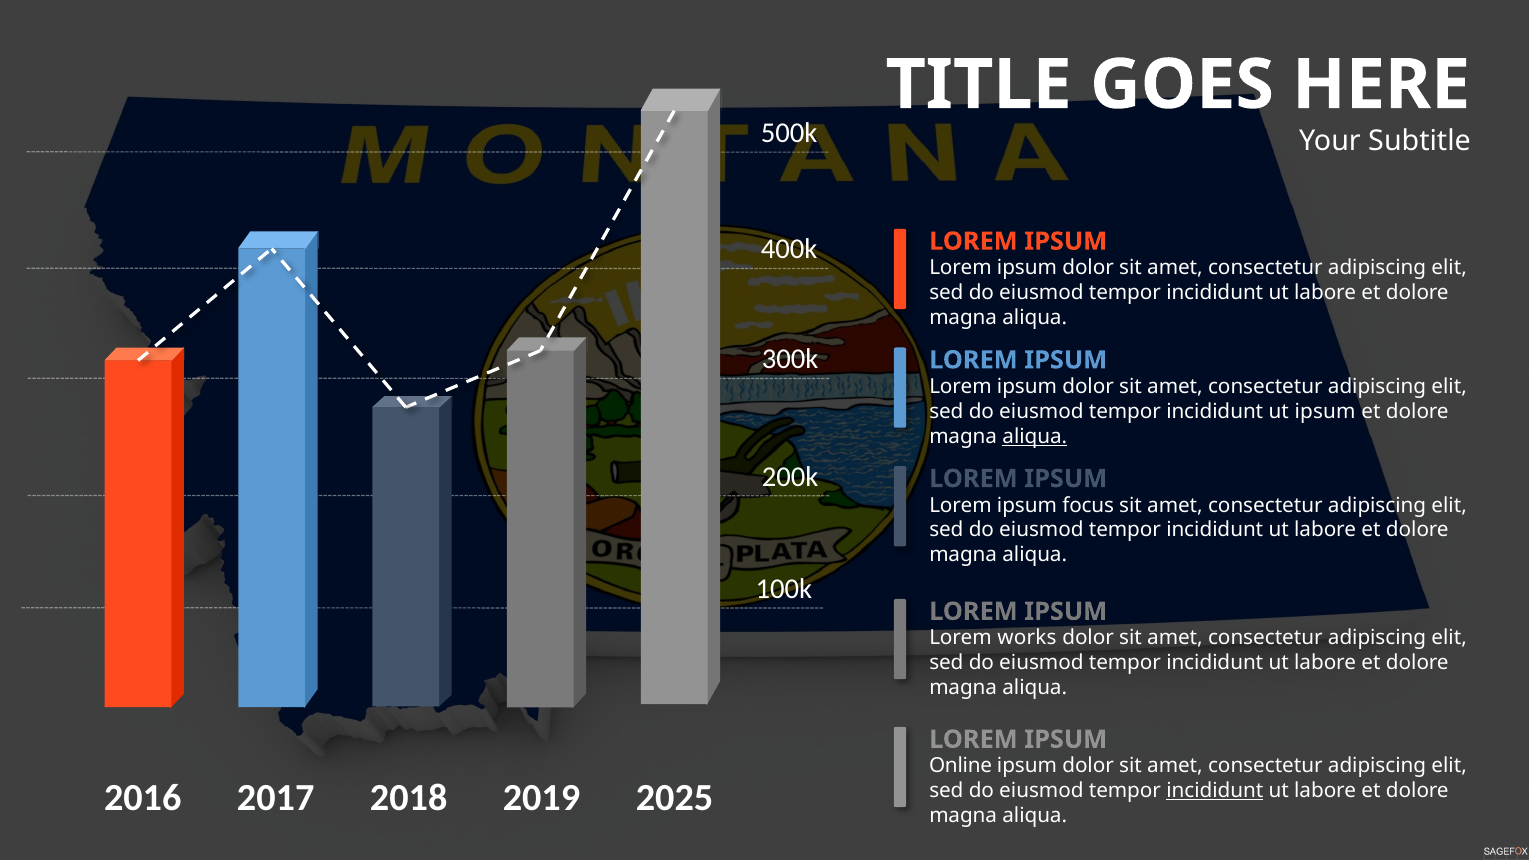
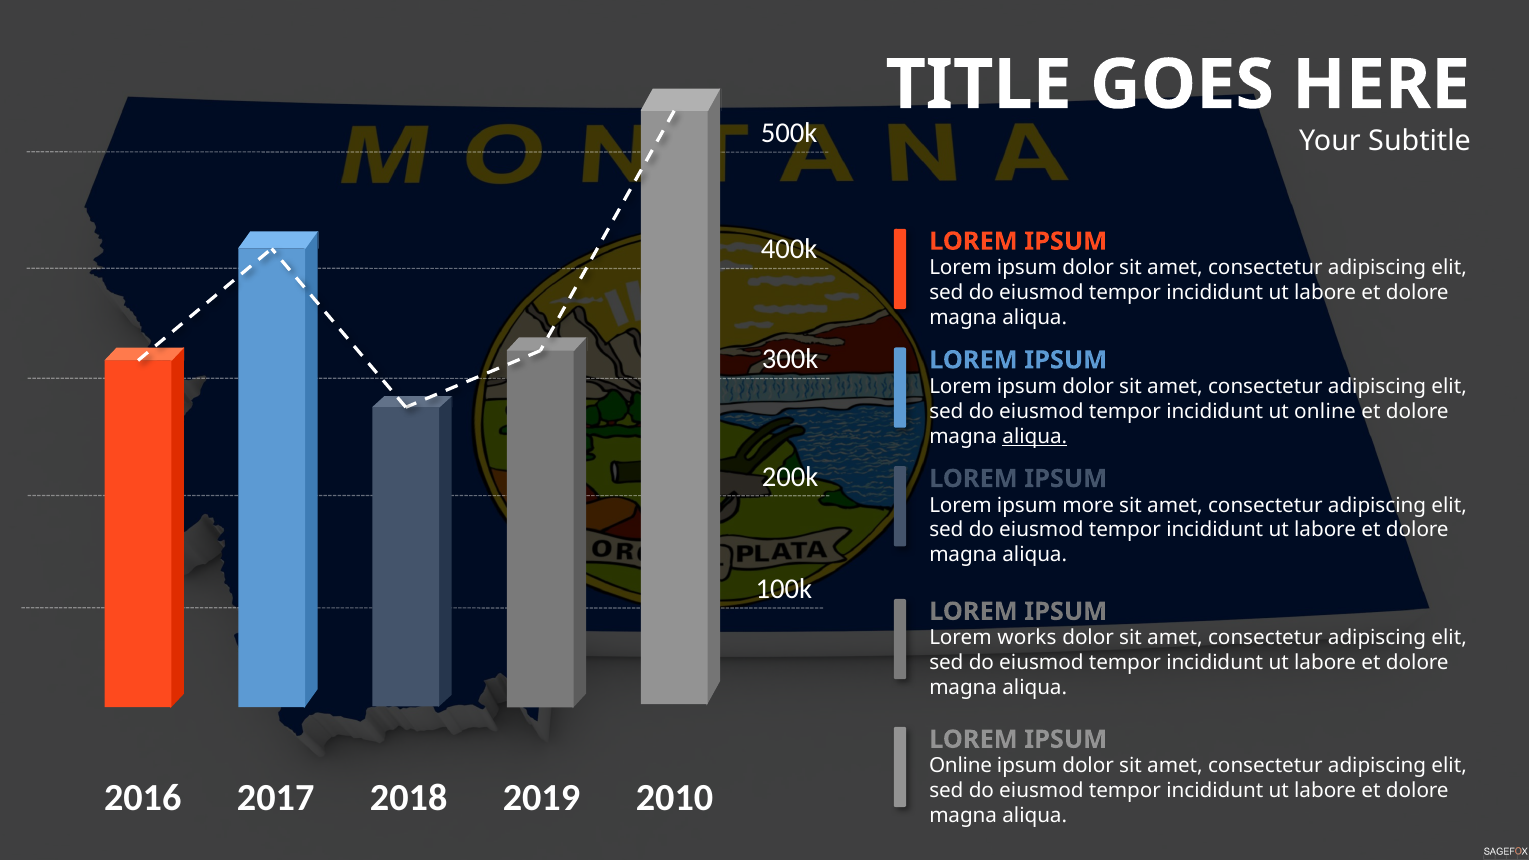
ut ipsum: ipsum -> online
focus: focus -> more
2025: 2025 -> 2010
incididunt at (1215, 791) underline: present -> none
